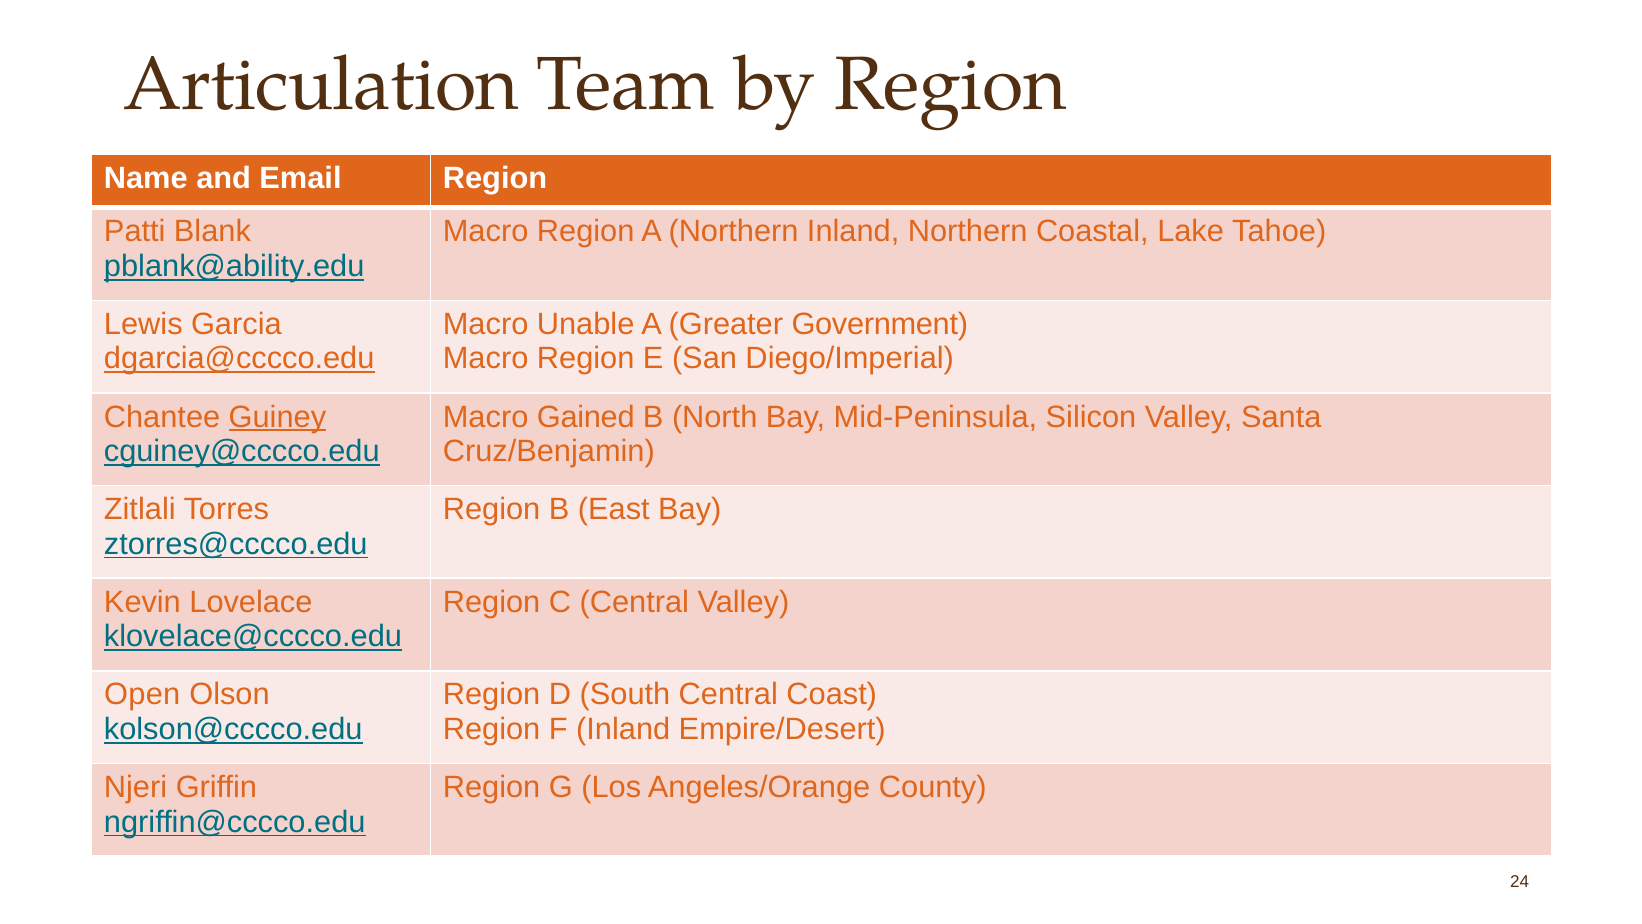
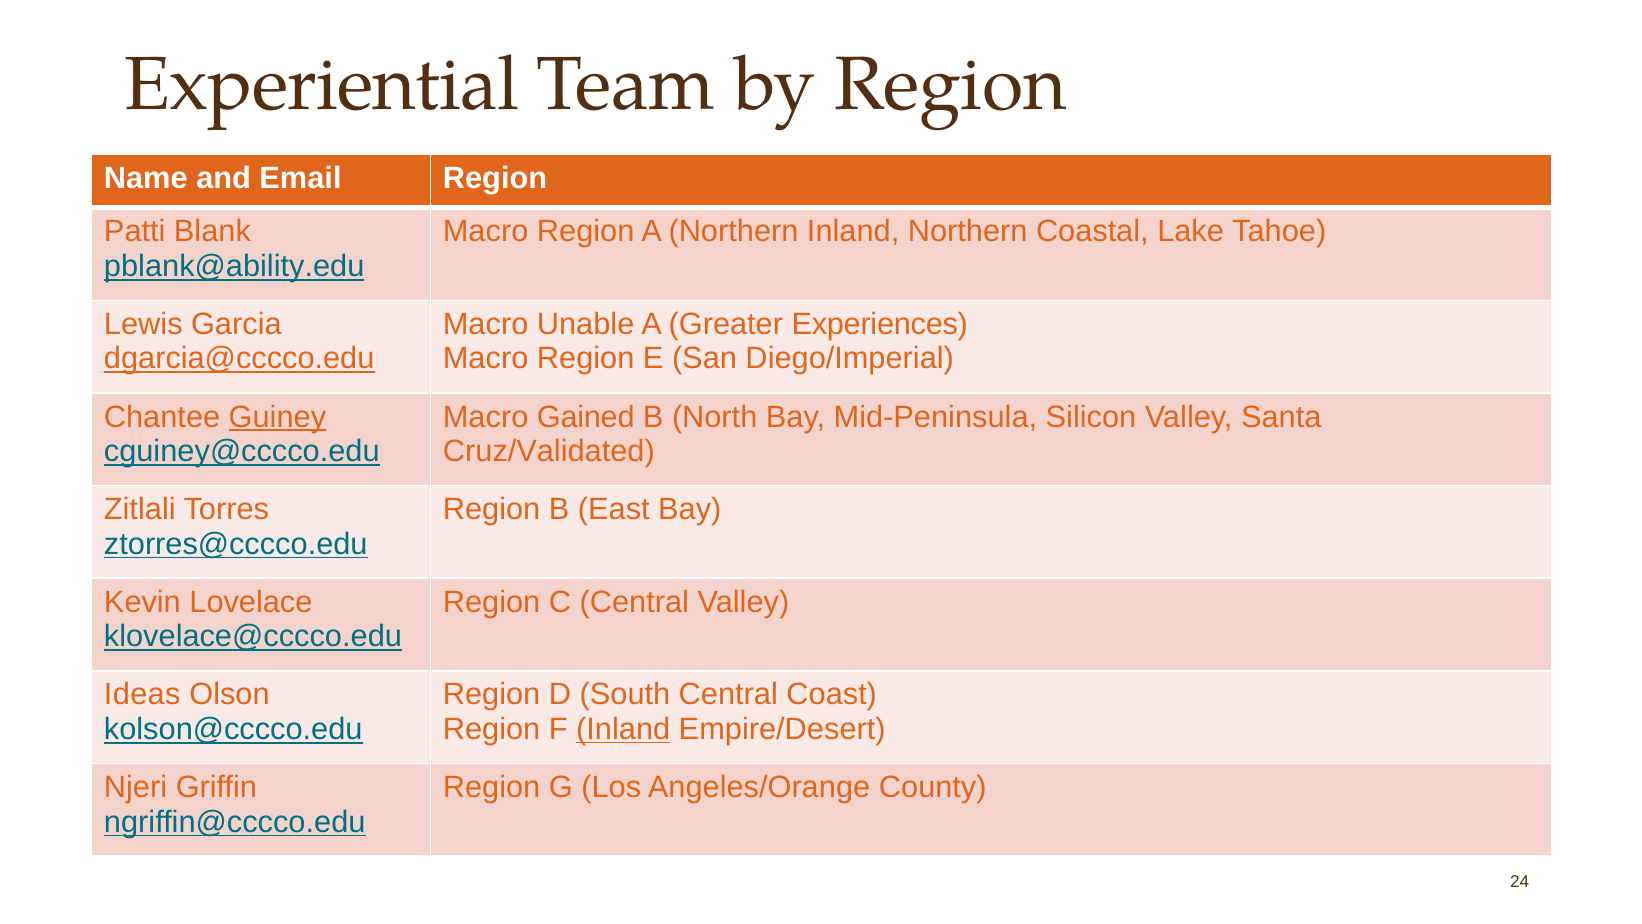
Articulation: Articulation -> Experiential
Government: Government -> Experiences
Cruz/Benjamin: Cruz/Benjamin -> Cruz/Validated
Open: Open -> Ideas
Inland at (623, 729) underline: none -> present
